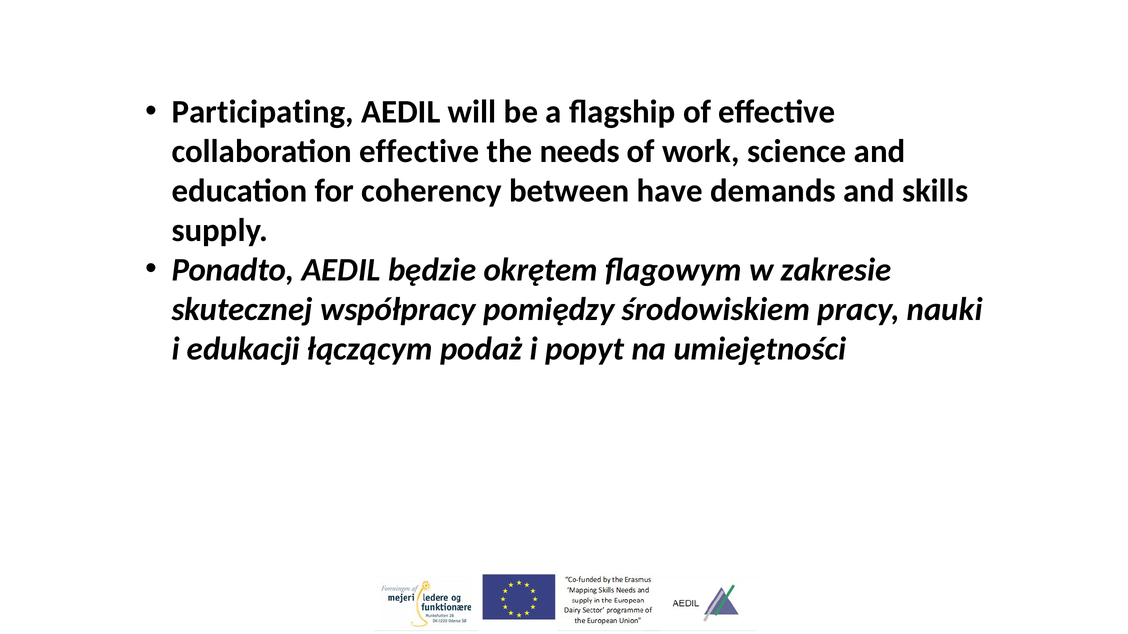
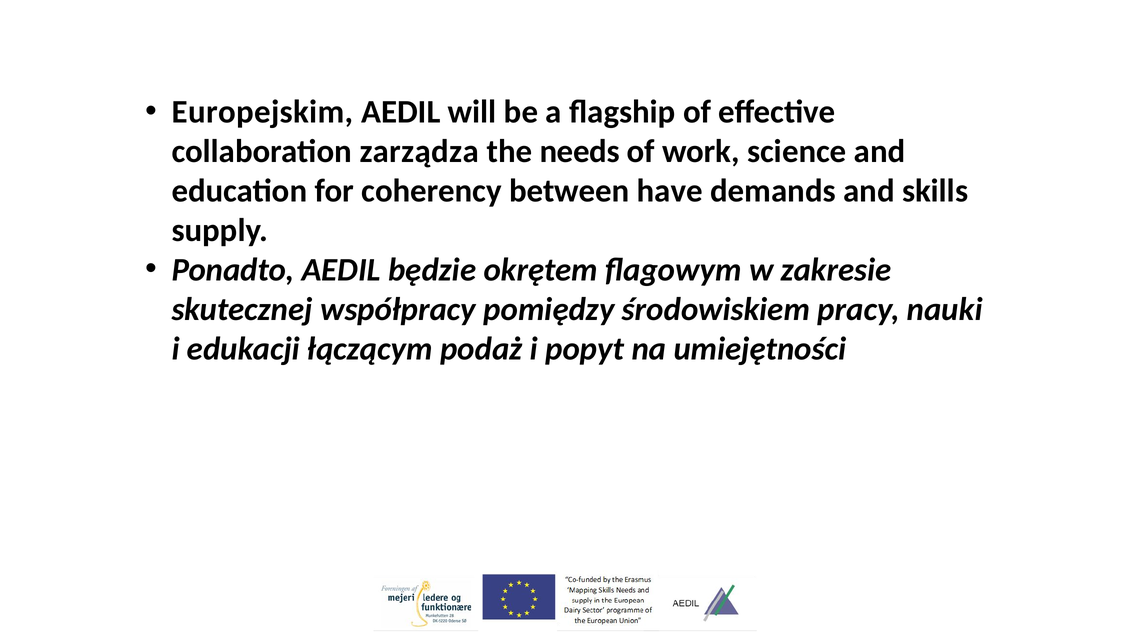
Participating: Participating -> Europejskim
collaboration effective: effective -> zarządza
